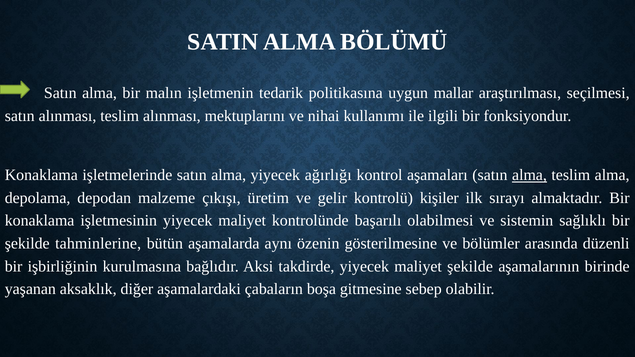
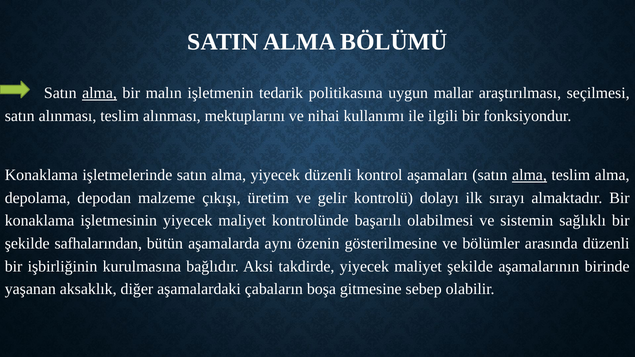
alma at (100, 93) underline: none -> present
yiyecek ağırlığı: ağırlığı -> düzenli
kişiler: kişiler -> dolayı
tahminlerine: tahminlerine -> safhalarından
